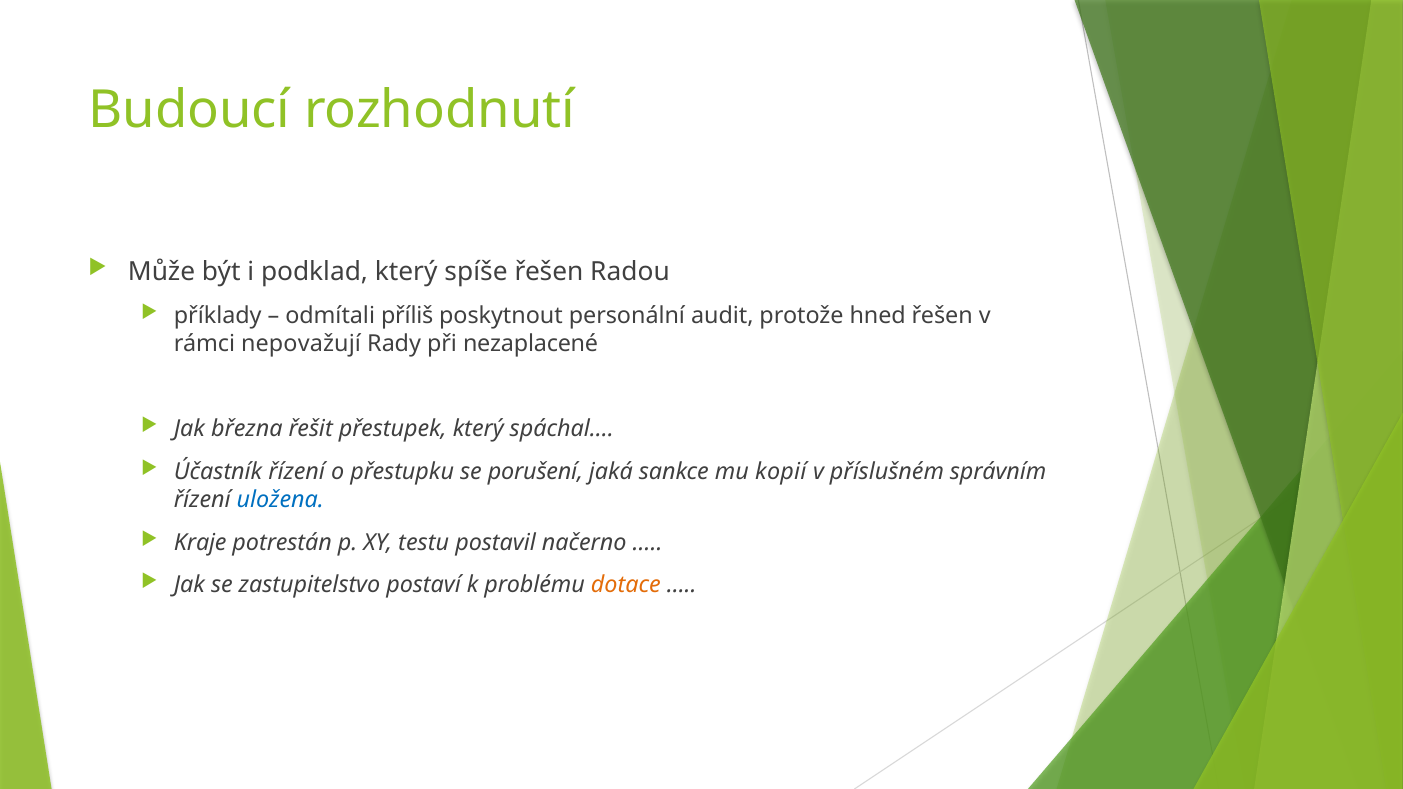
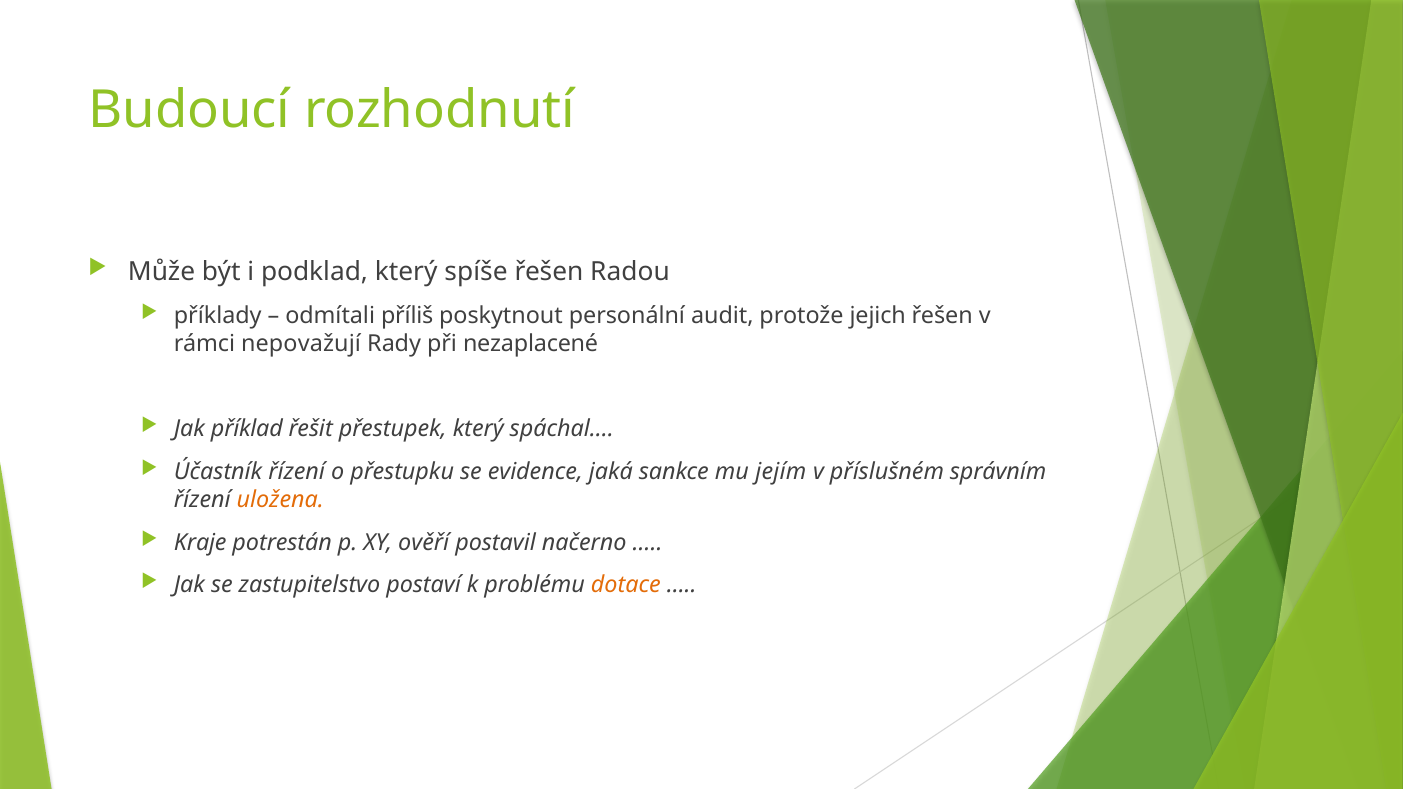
hned: hned -> jejich
března: března -> příklad
porušení: porušení -> evidence
kopií: kopií -> jejím
uložena colour: blue -> orange
testu: testu -> ověří
